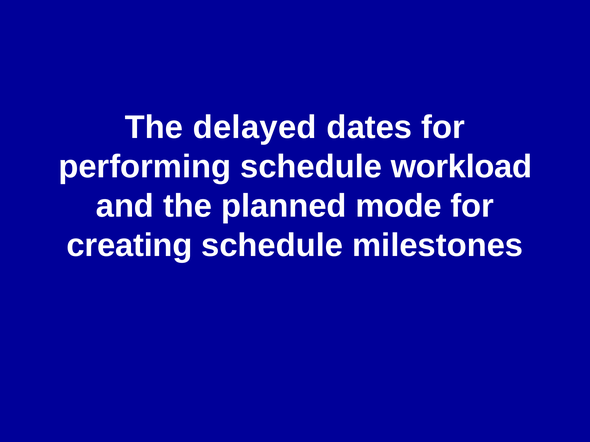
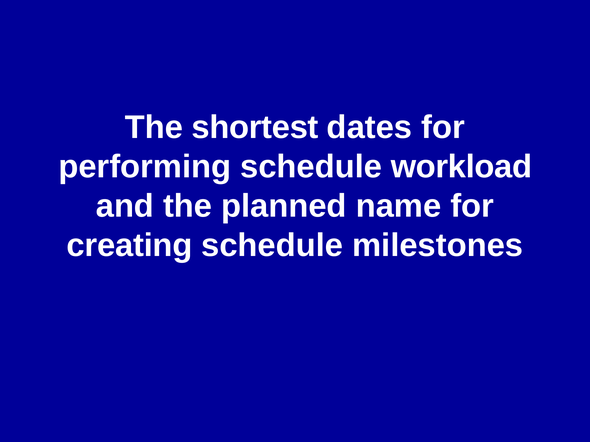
delayed: delayed -> shortest
mode: mode -> name
